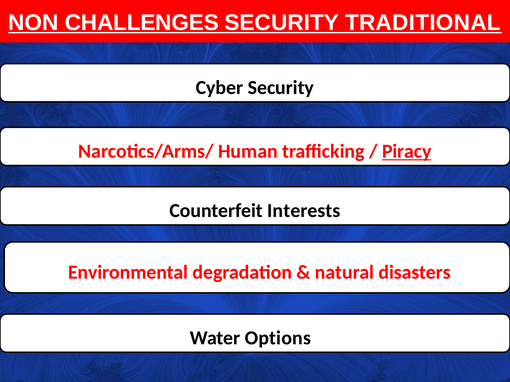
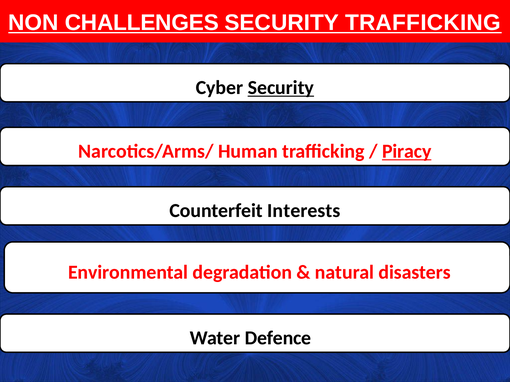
SECURITY TRADITIONAL: TRADITIONAL -> TRAFFICKING
Security at (281, 88) underline: none -> present
Options: Options -> Defence
